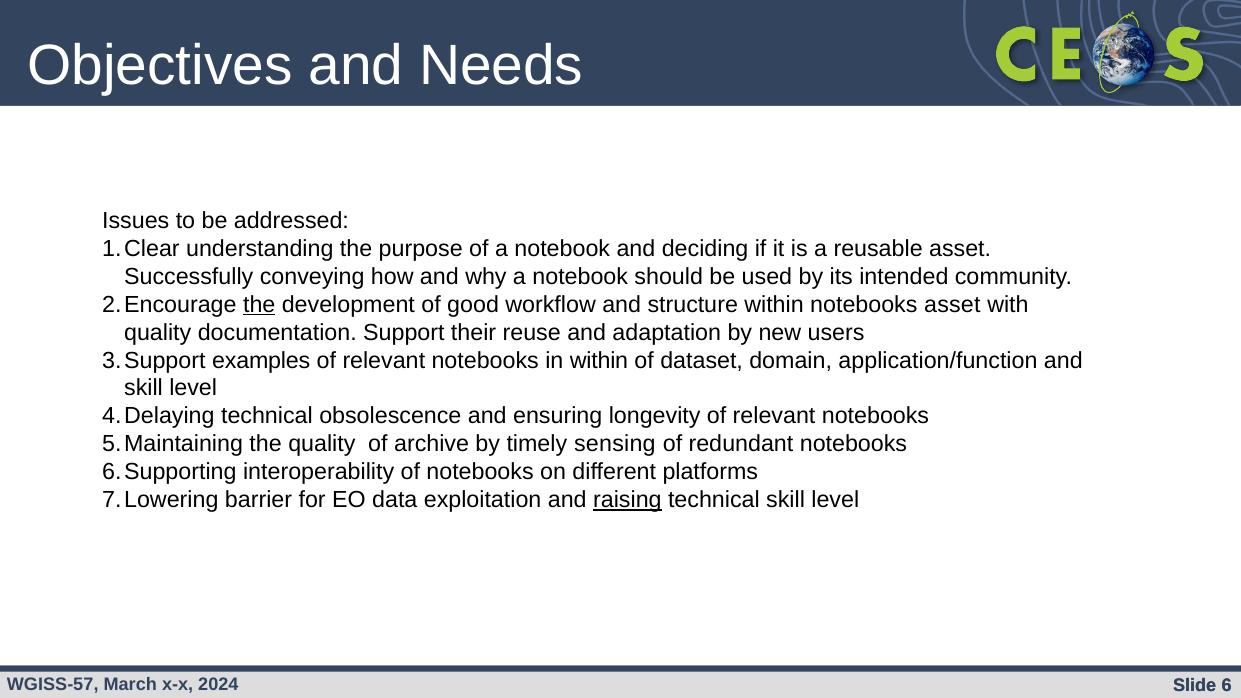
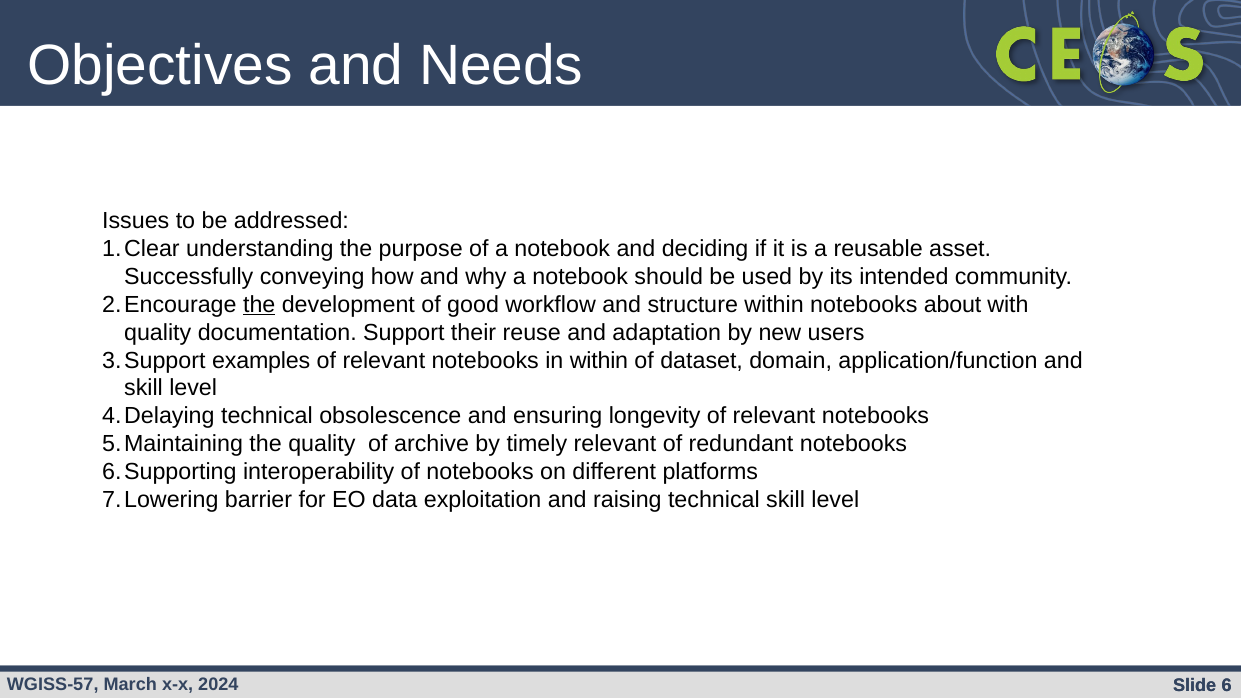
notebooks asset: asset -> about
timely sensing: sensing -> relevant
raising underline: present -> none
